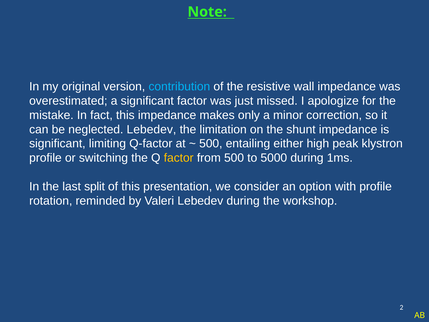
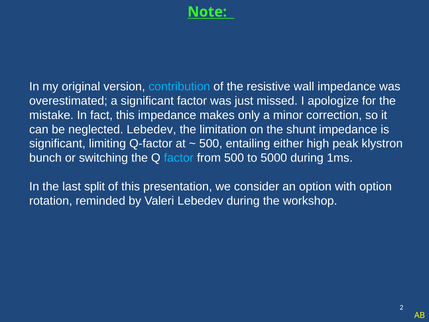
profile at (45, 158): profile -> bunch
factor at (179, 158) colour: yellow -> light blue
with profile: profile -> option
